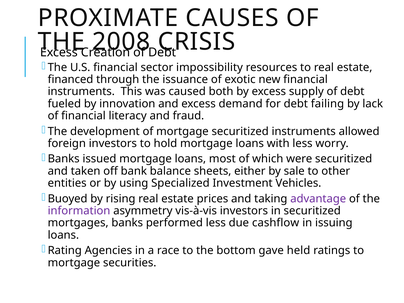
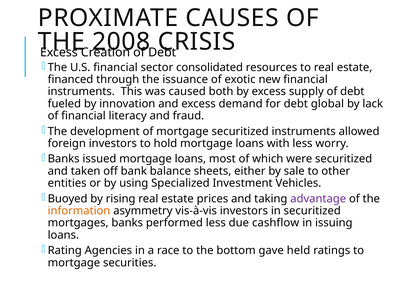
impossibility: impossibility -> consolidated
failing: failing -> global
information colour: purple -> orange
